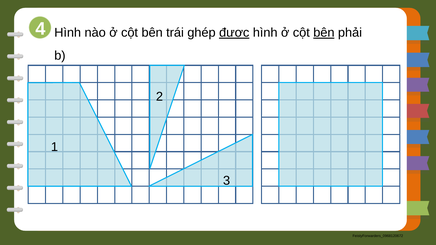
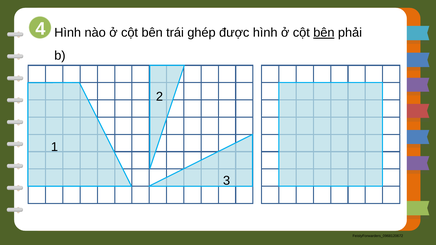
được underline: present -> none
